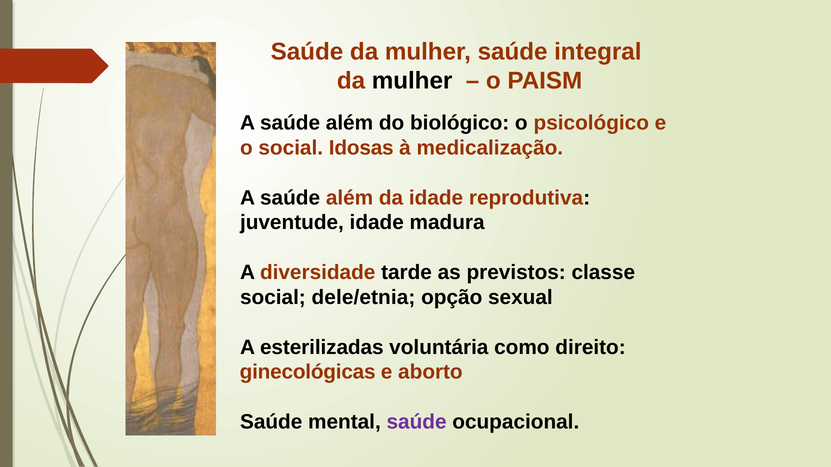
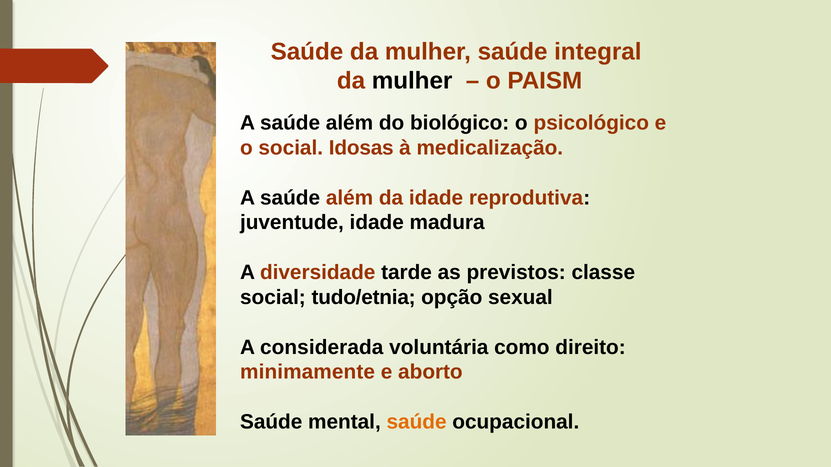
dele/etnia: dele/etnia -> tudo/etnia
esterilizadas: esterilizadas -> considerada
ginecológicas: ginecológicas -> minimamente
saúde at (417, 422) colour: purple -> orange
